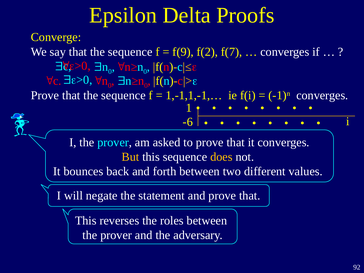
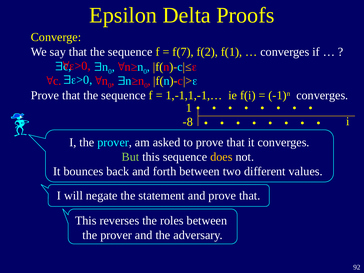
f(9: f(9 -> f(7
f(7: f(7 -> f(1
-6: -6 -> -8
But colour: yellow -> light green
